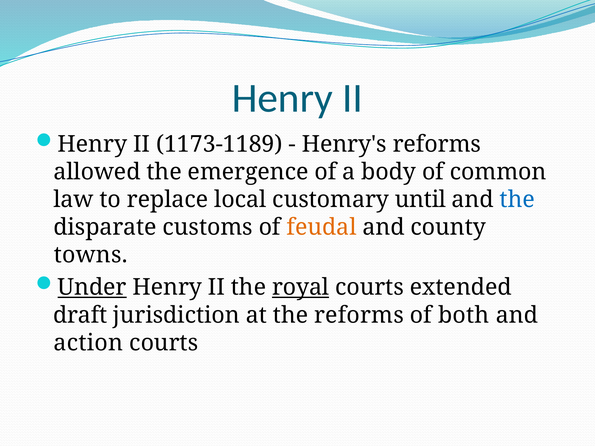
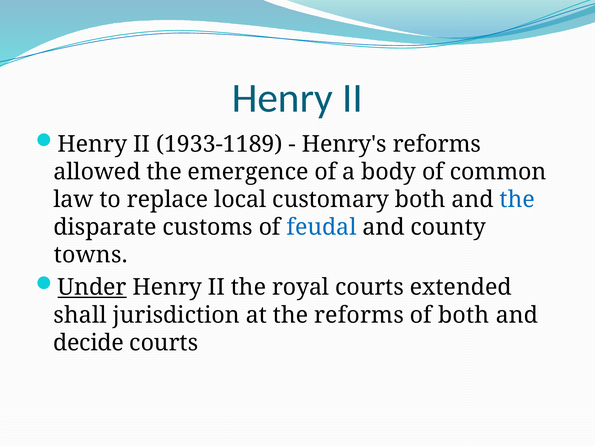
1173-1189: 1173-1189 -> 1933-1189
customary until: until -> both
feudal colour: orange -> blue
royal underline: present -> none
draft: draft -> shall
action: action -> decide
